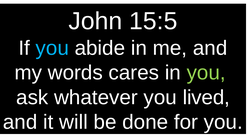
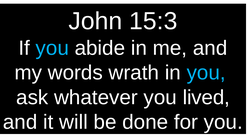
15:5: 15:5 -> 15:3
cares: cares -> wrath
you at (206, 73) colour: light green -> light blue
